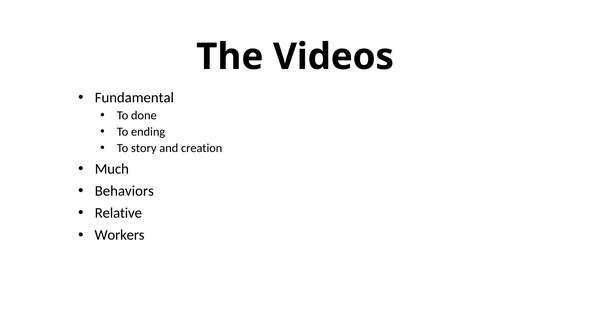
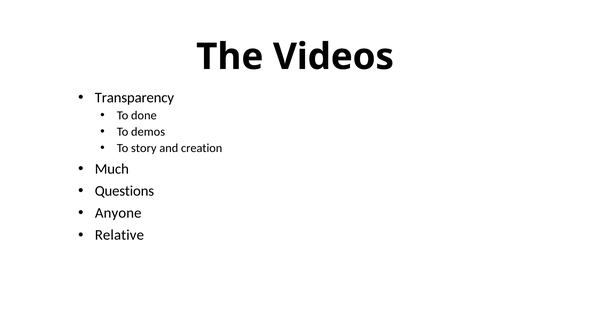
Fundamental: Fundamental -> Transparency
ending: ending -> demos
Behaviors: Behaviors -> Questions
Relative: Relative -> Anyone
Workers: Workers -> Relative
